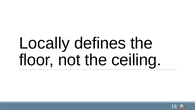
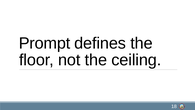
Locally: Locally -> Prompt
